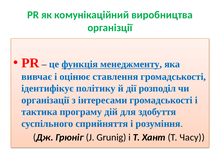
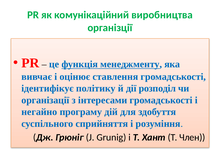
тактика: тактика -> негайно
Часу: Часу -> Член
